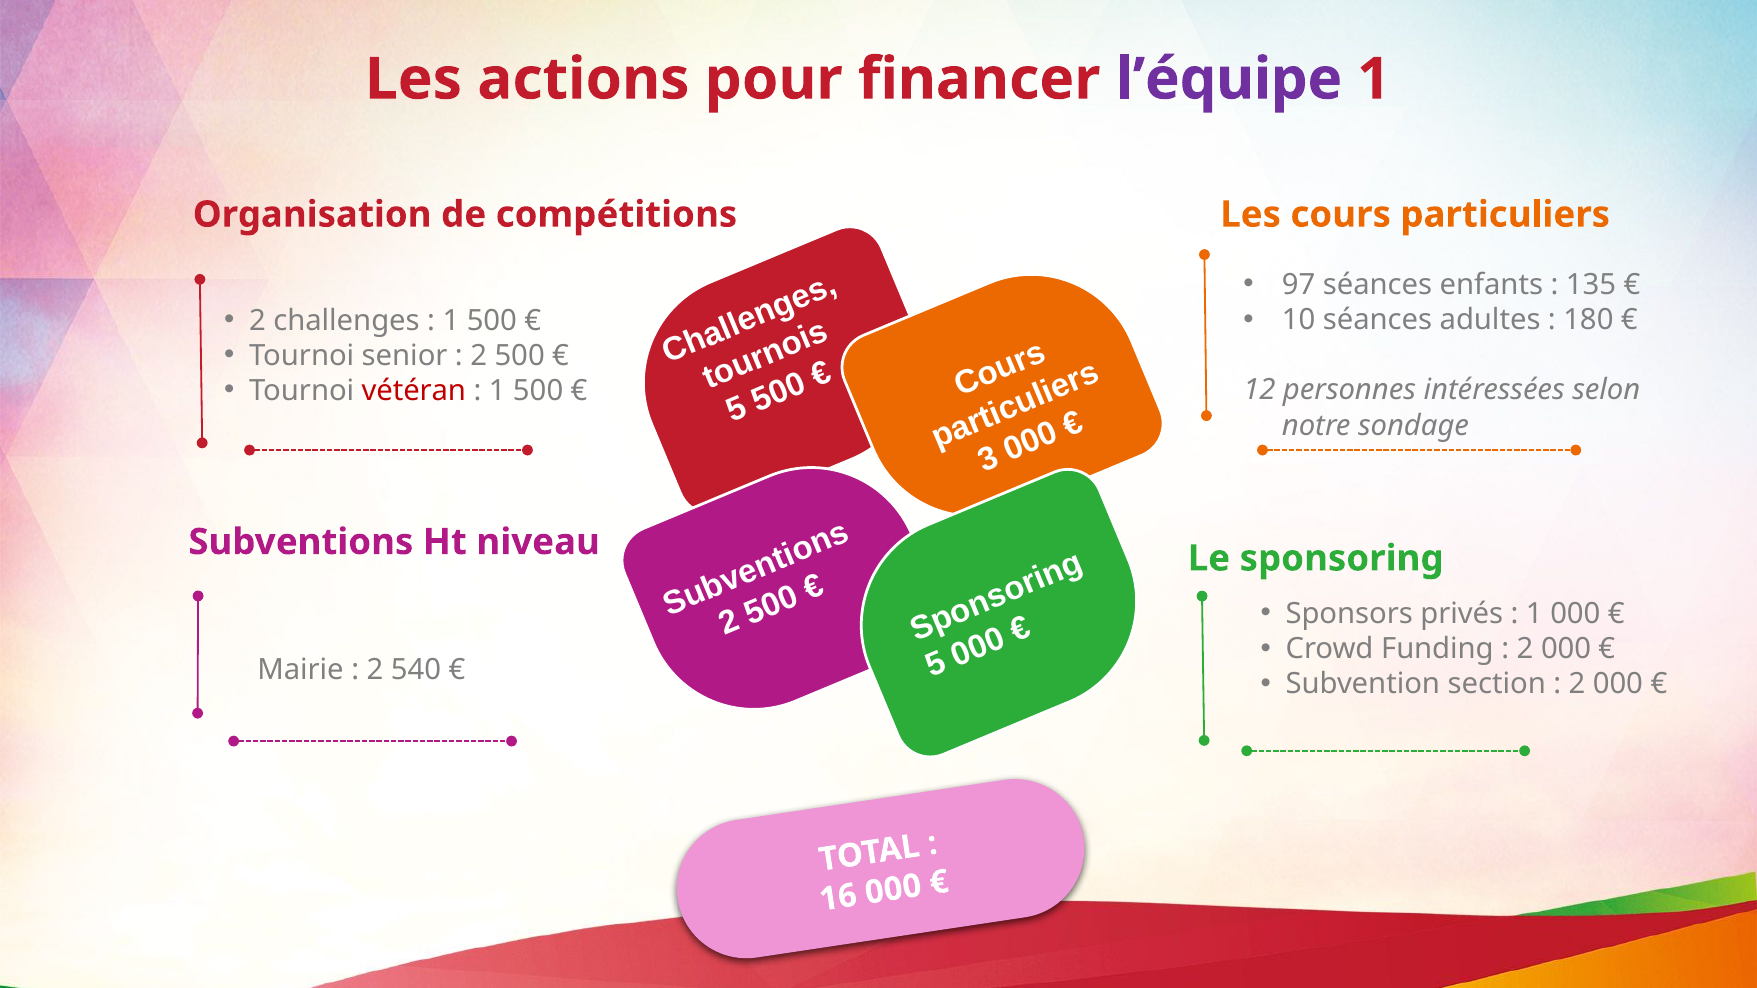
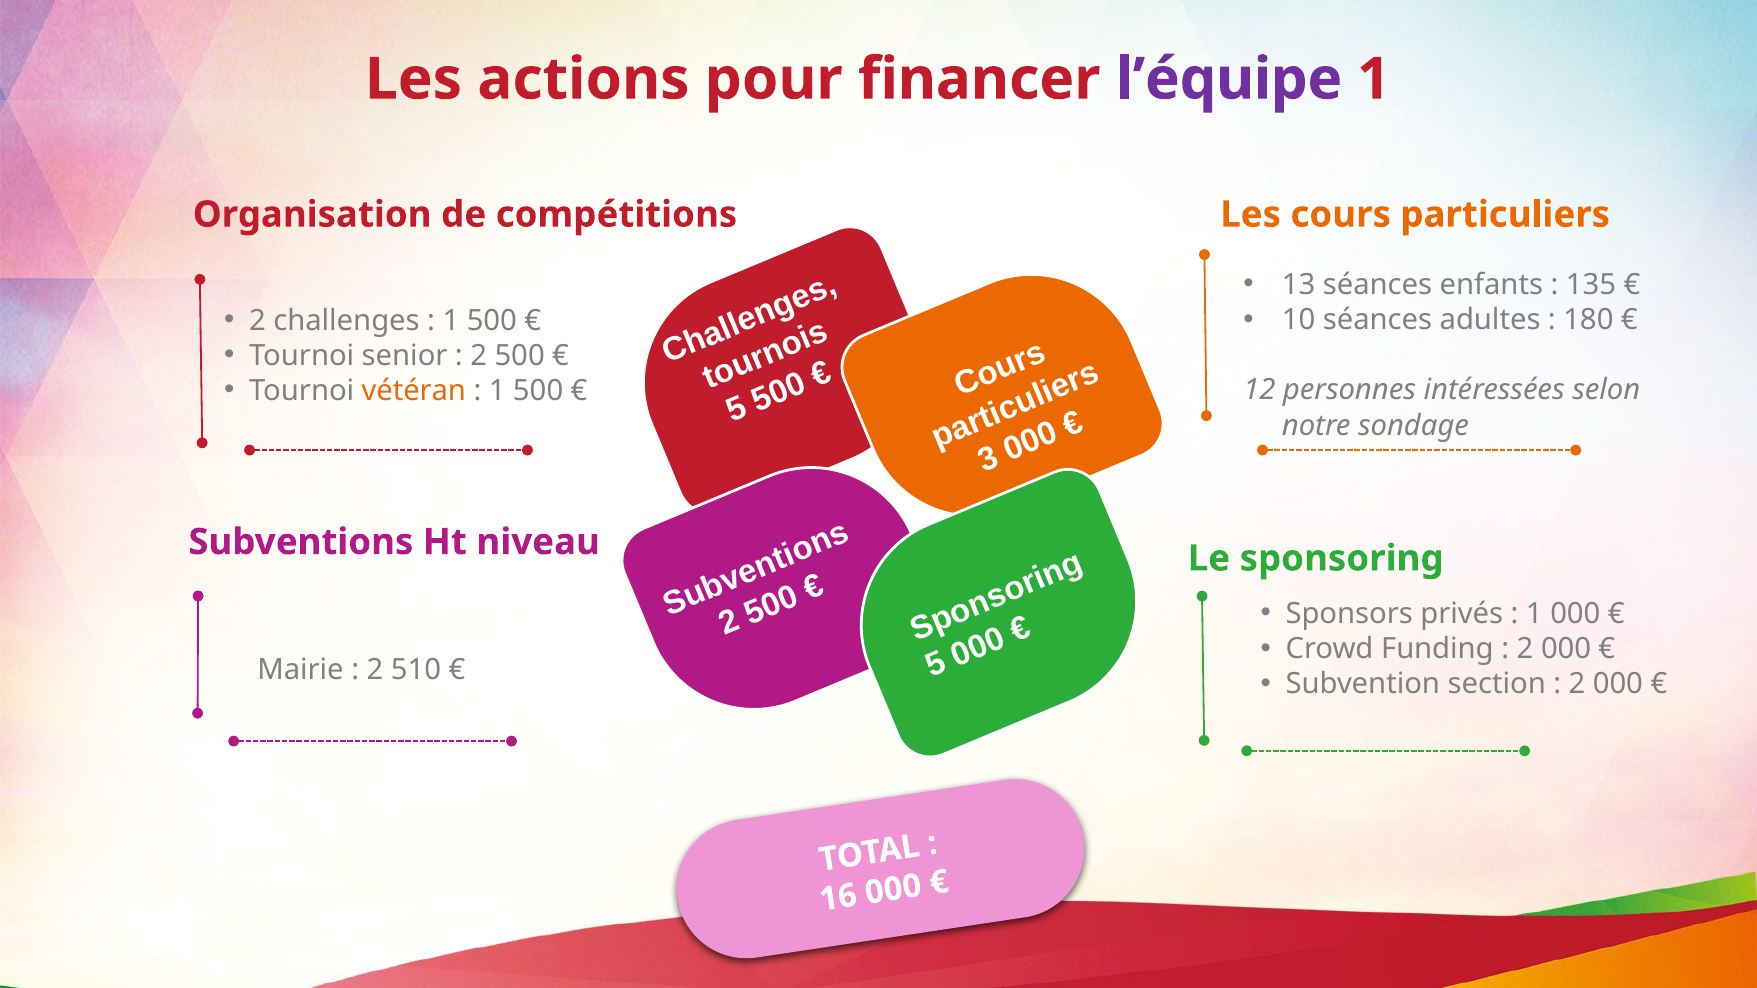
97: 97 -> 13
vétéran colour: red -> orange
540: 540 -> 510
